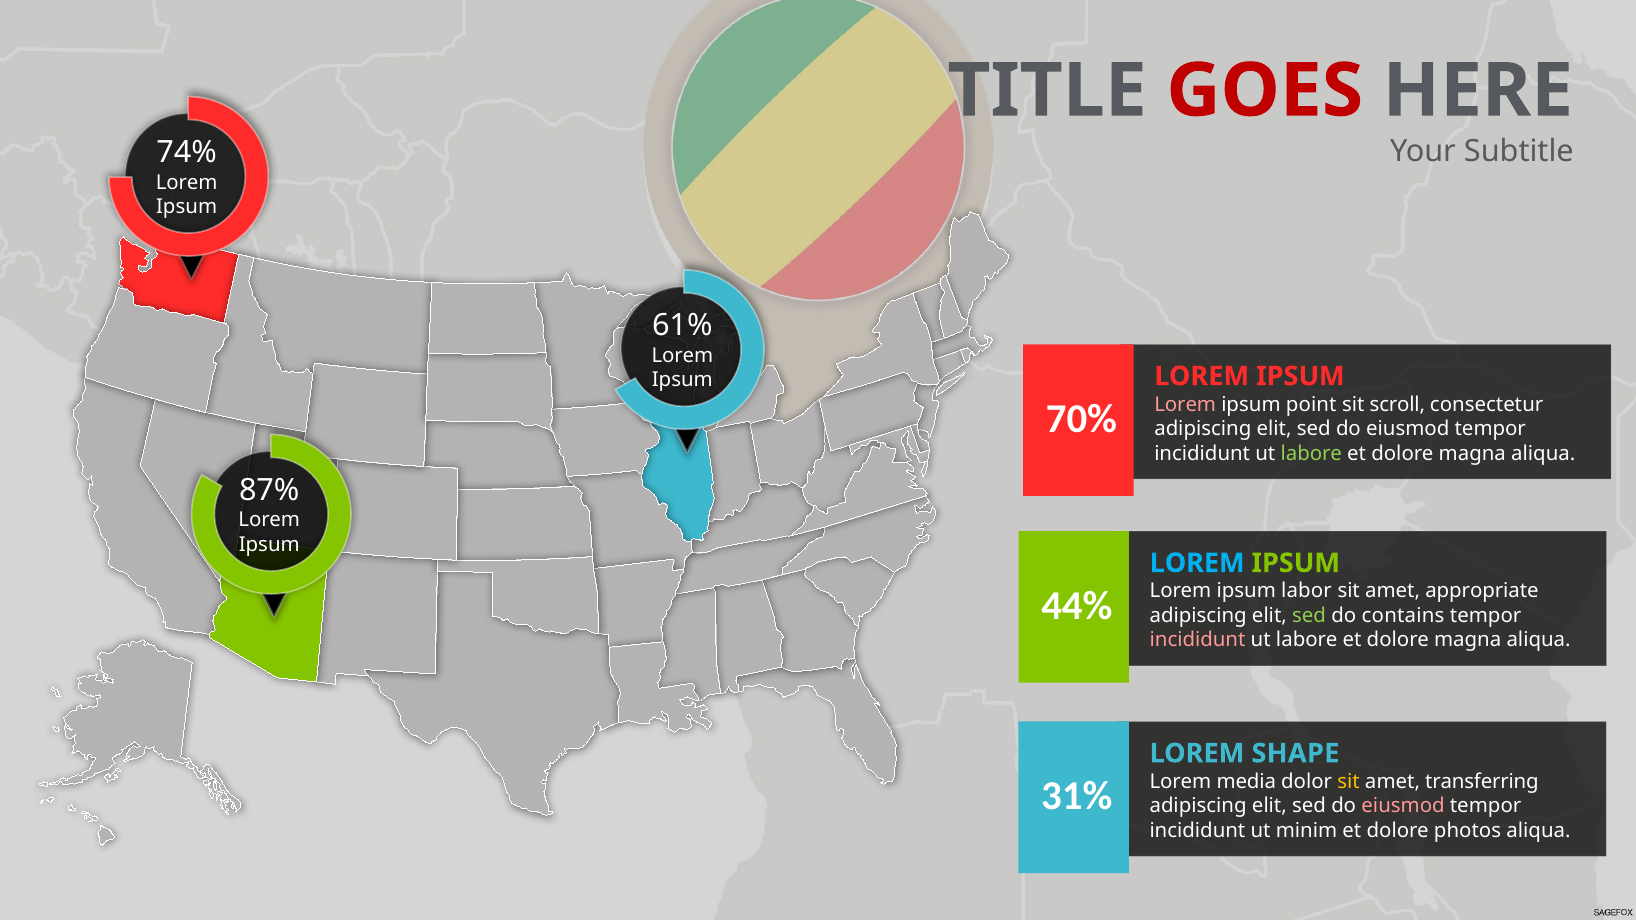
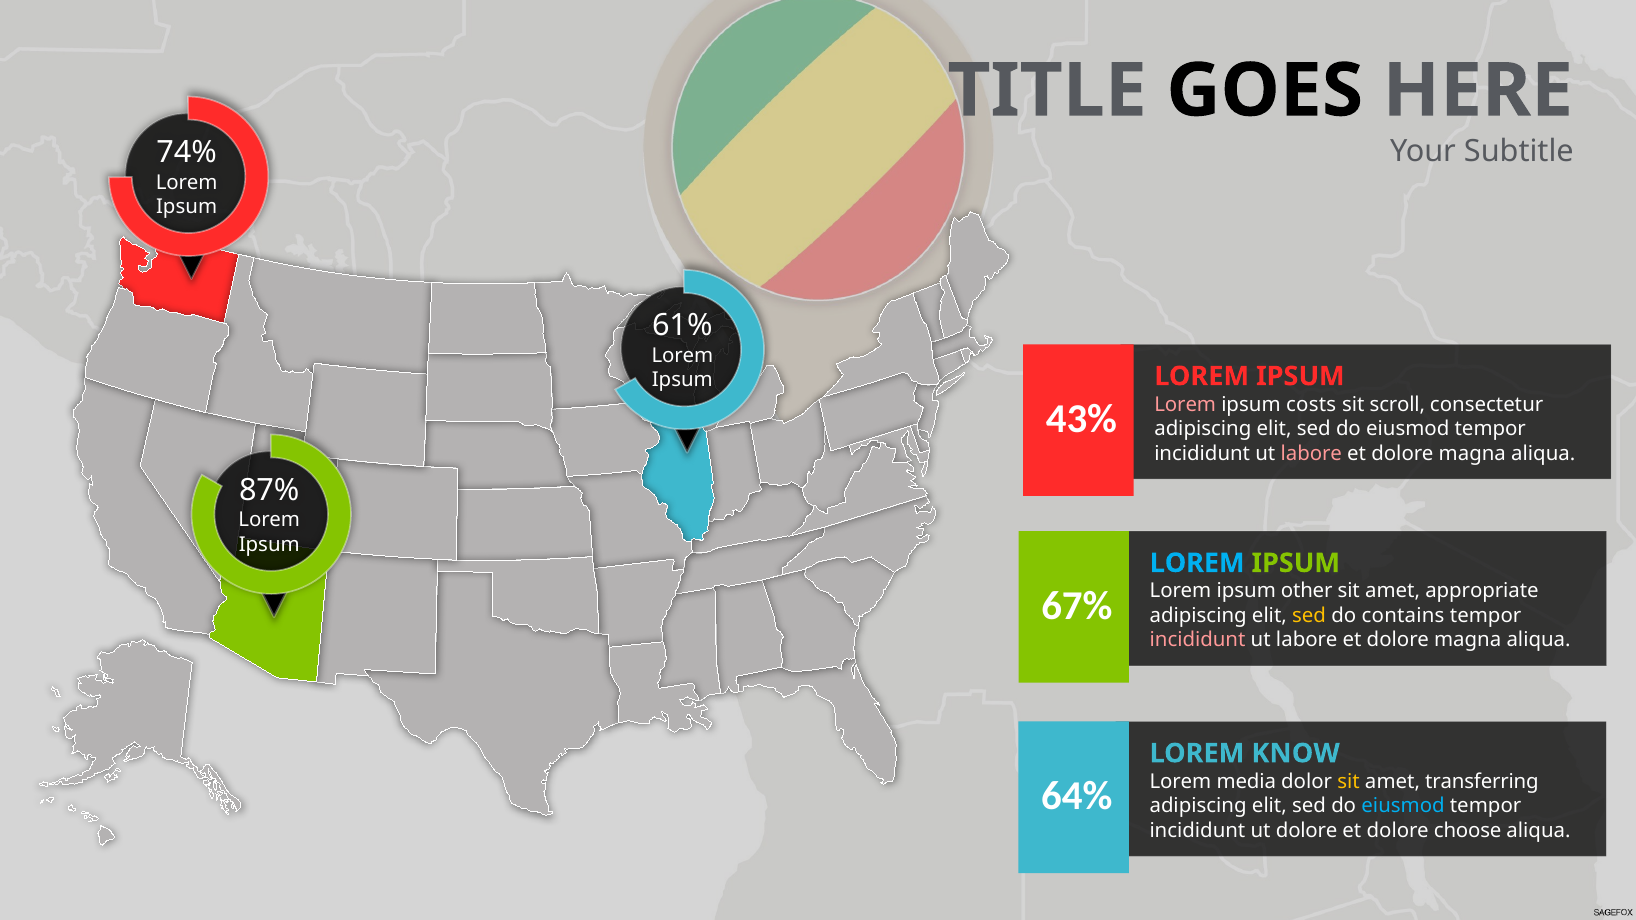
GOES colour: red -> black
point: point -> costs
70%: 70% -> 43%
labore at (1311, 454) colour: light green -> pink
labor: labor -> other
44%: 44% -> 67%
sed at (1309, 616) colour: light green -> yellow
SHAPE: SHAPE -> KNOW
31%: 31% -> 64%
eiusmod at (1403, 806) colour: pink -> light blue
ut minim: minim -> dolore
photos: photos -> choose
